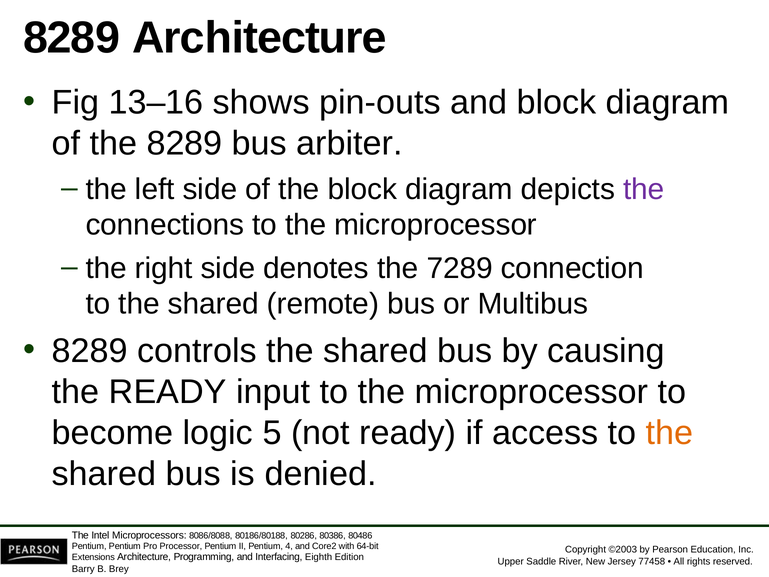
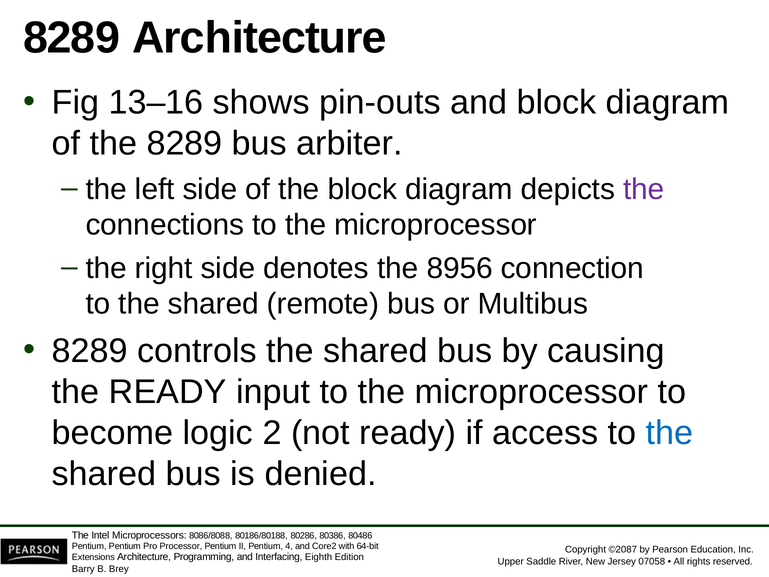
7289: 7289 -> 8956
5: 5 -> 2
the at (670, 433) colour: orange -> blue
©2003: ©2003 -> ©2087
77458: 77458 -> 07058
